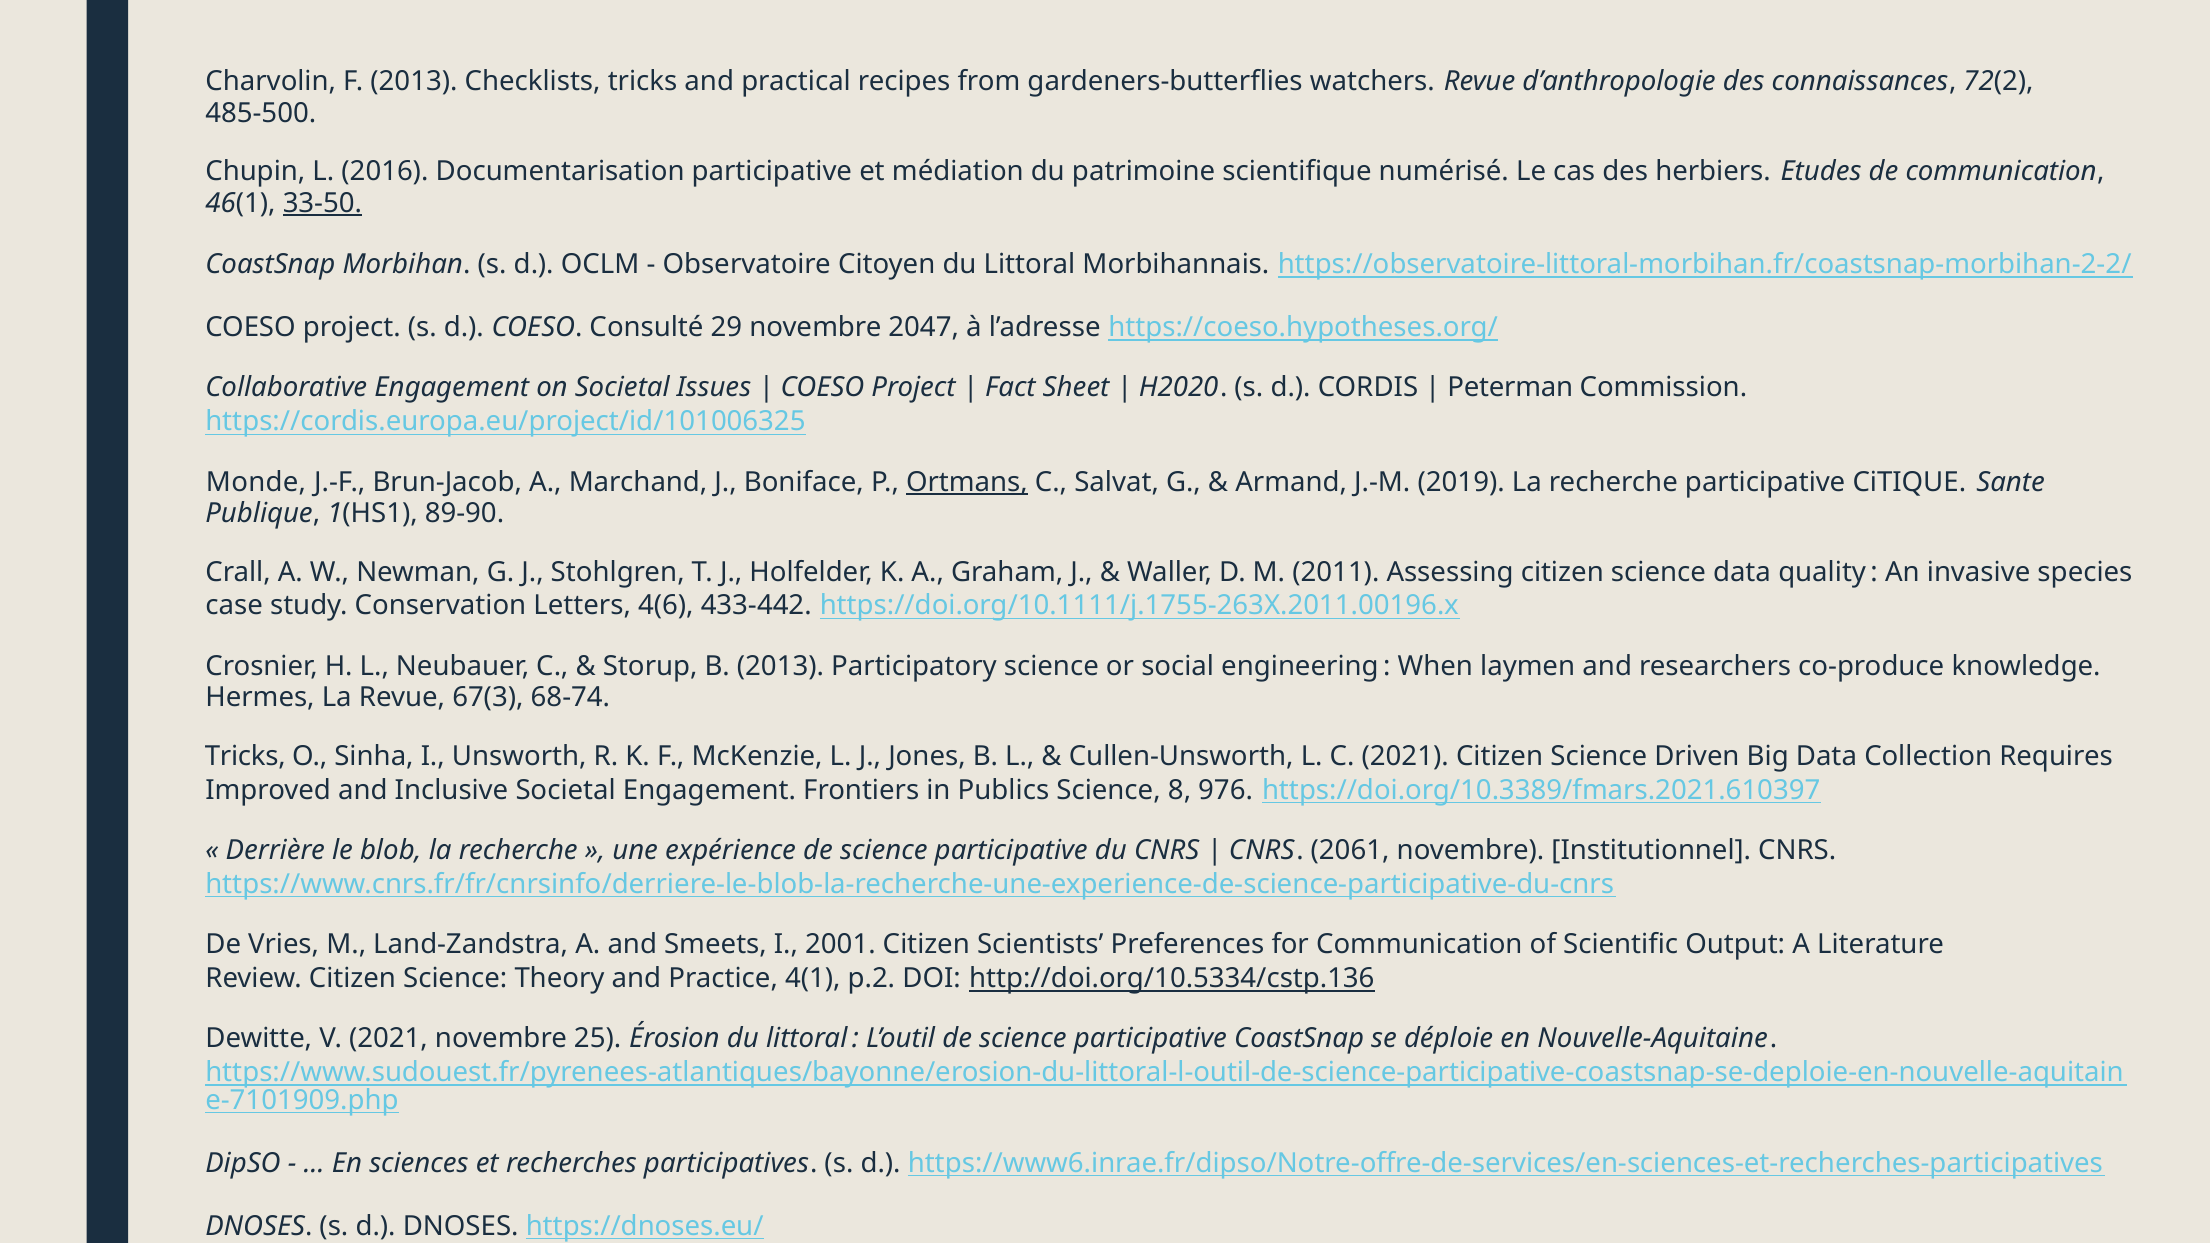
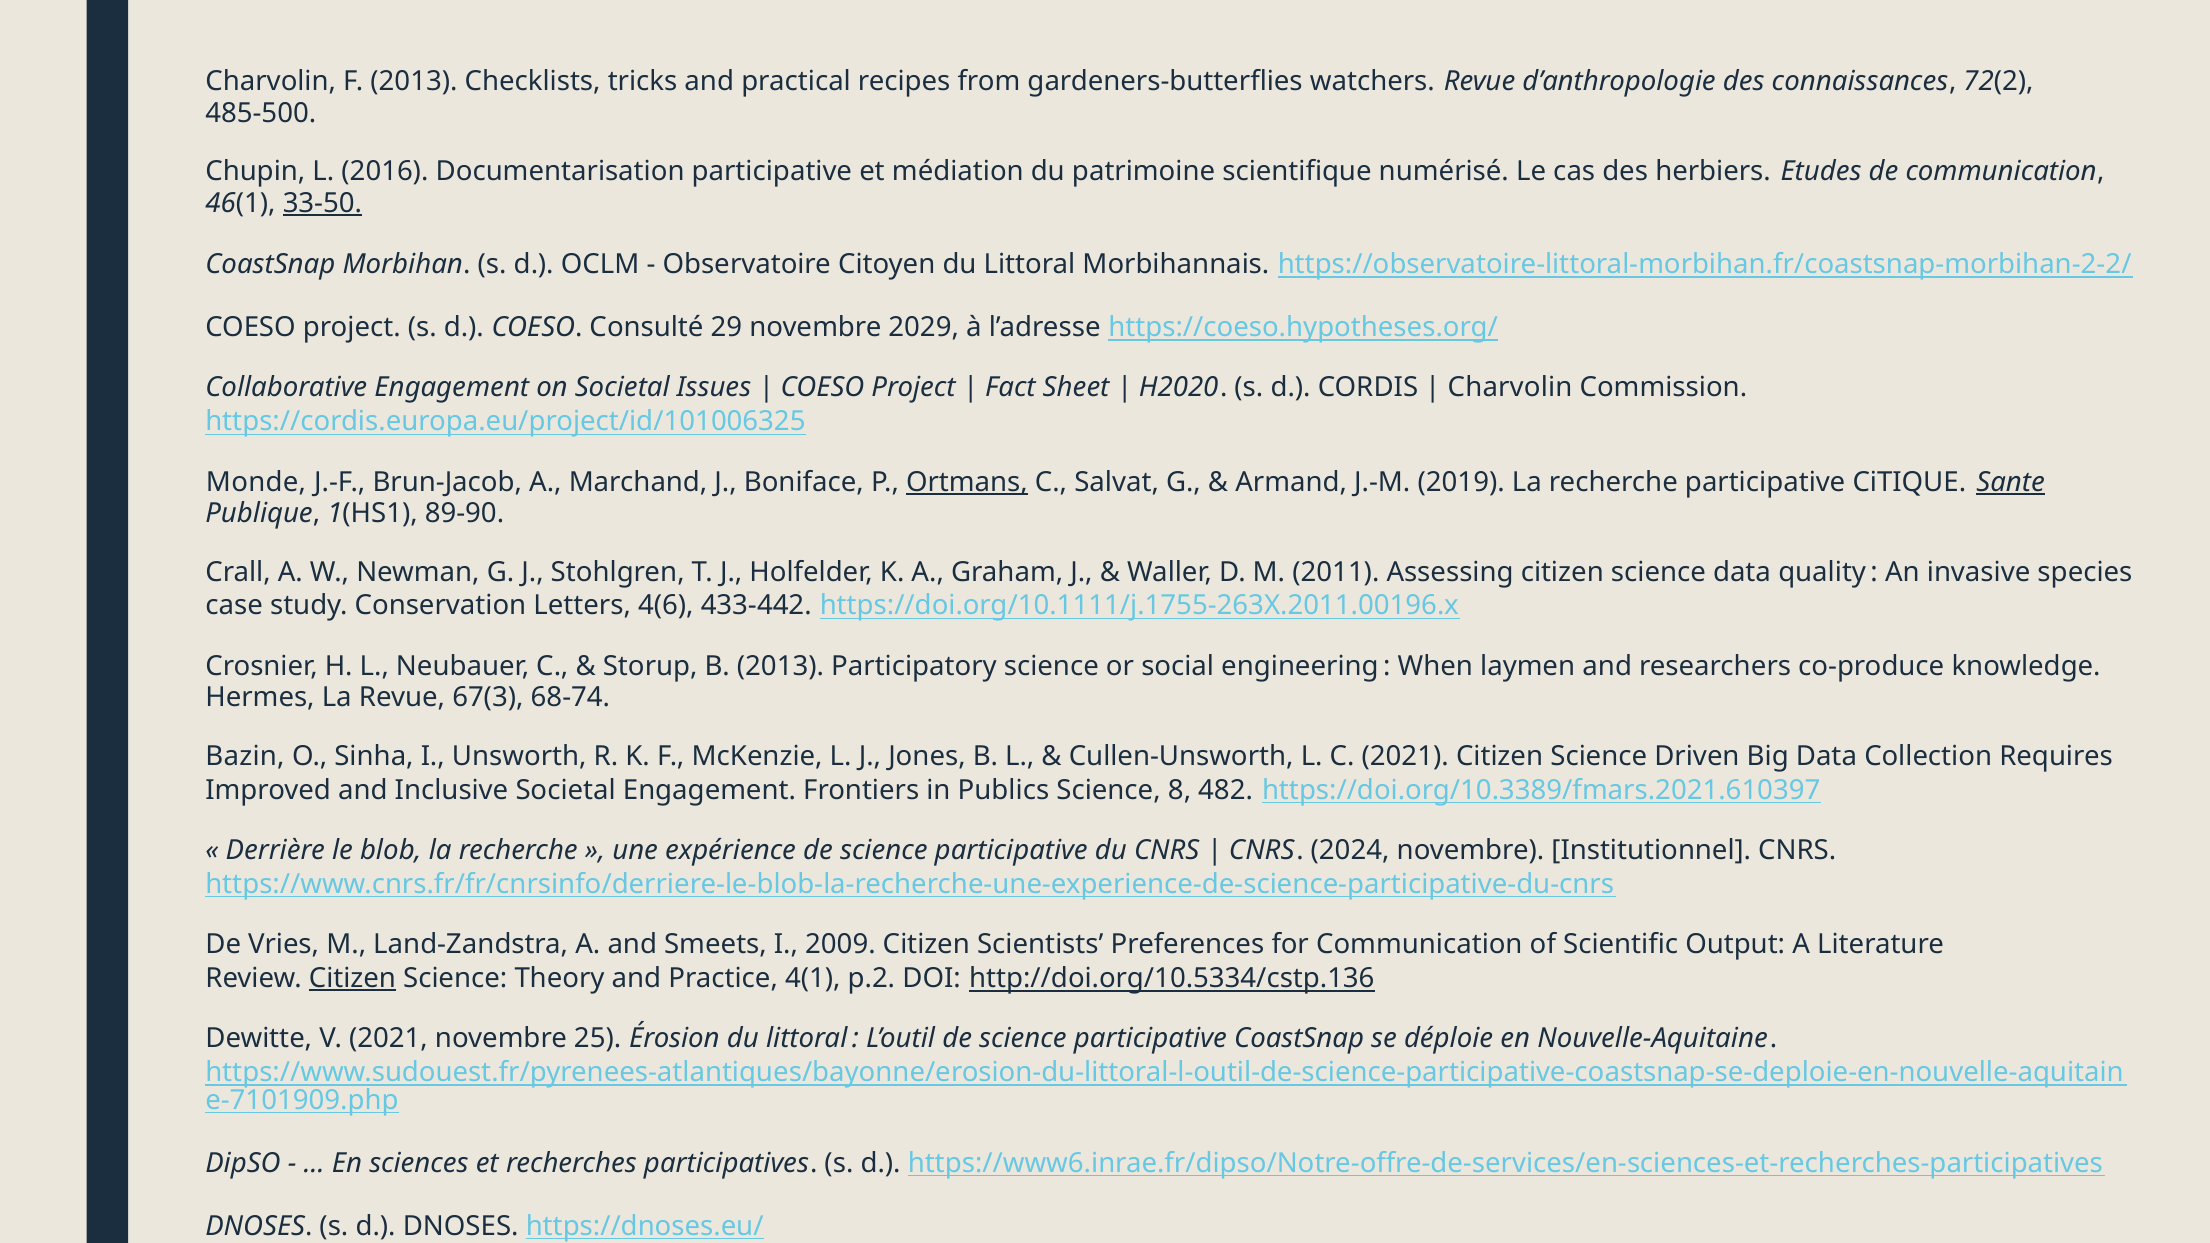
2047: 2047 -> 2029
Peterman at (1510, 388): Peterman -> Charvolin
Sante underline: none -> present
Tricks at (245, 756): Tricks -> Bazin
976: 976 -> 482
2061: 2061 -> 2024
2001: 2001 -> 2009
Citizen at (352, 978) underline: none -> present
